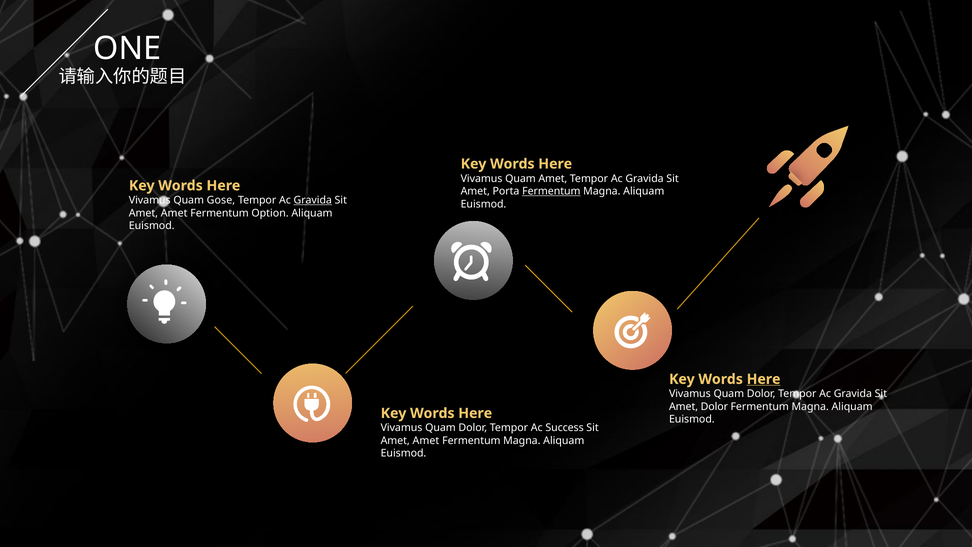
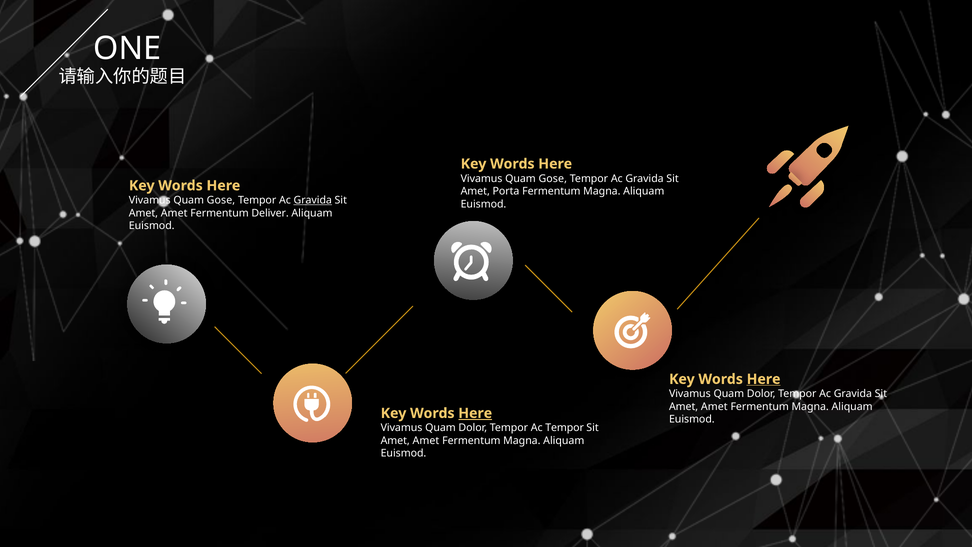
Amet at (553, 178): Amet -> Gose
Fermentum at (551, 191) underline: present -> none
Option: Option -> Deliver
Dolor at (714, 406): Dolor -> Amet
Here at (475, 413) underline: none -> present
Ac Success: Success -> Tempor
